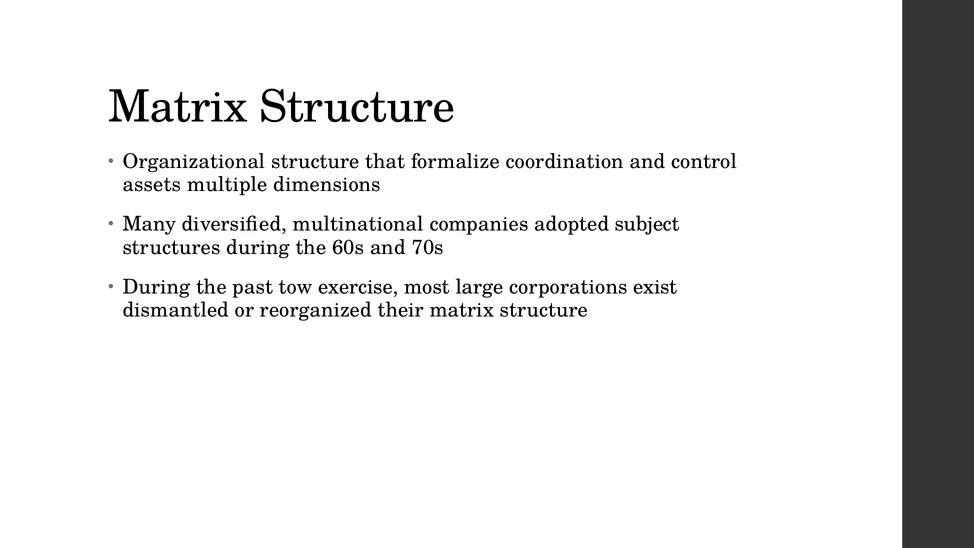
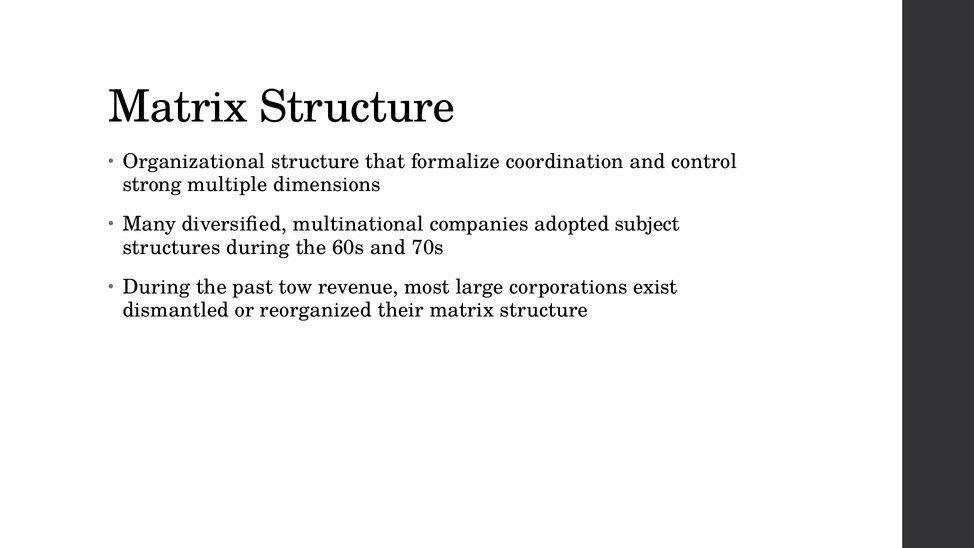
assets: assets -> strong
exercise: exercise -> revenue
